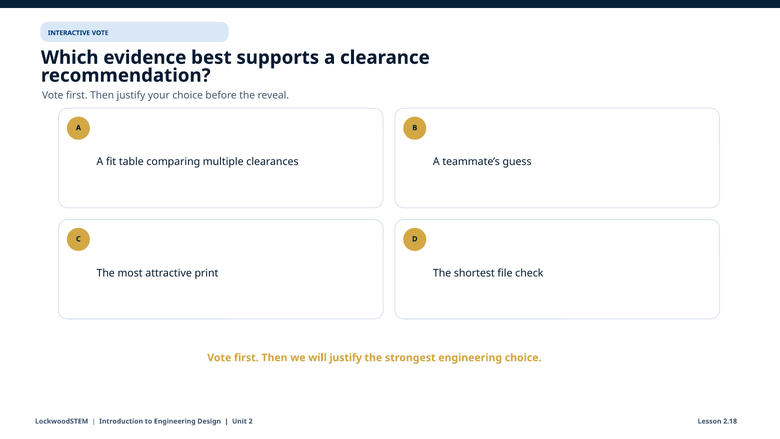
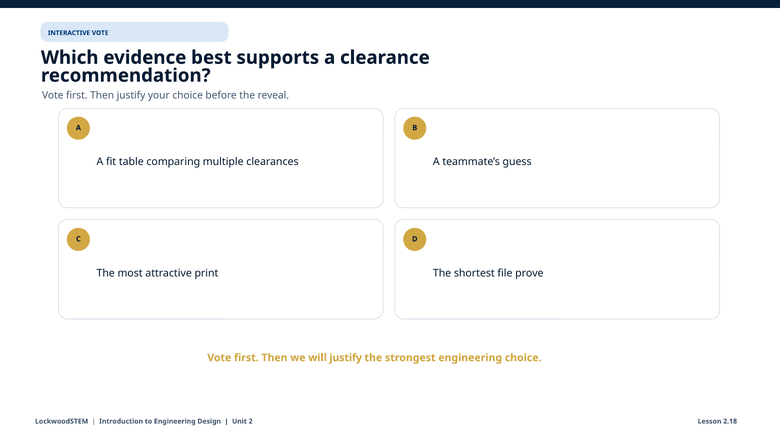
check: check -> prove
